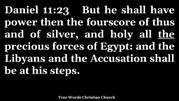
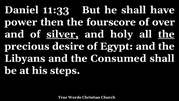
11:23: 11:23 -> 11:33
thus: thus -> over
silver underline: none -> present
forces: forces -> desire
Accusation: Accusation -> Consumed
